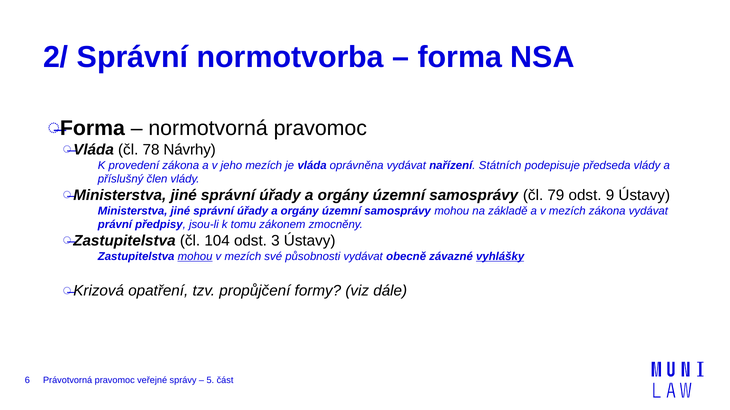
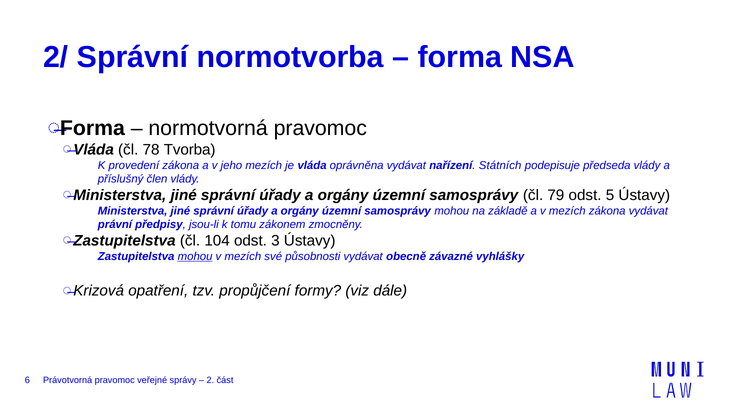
Návrhy: Návrhy -> Tvorba
9: 9 -> 5
vyhlášky underline: present -> none
5: 5 -> 2
